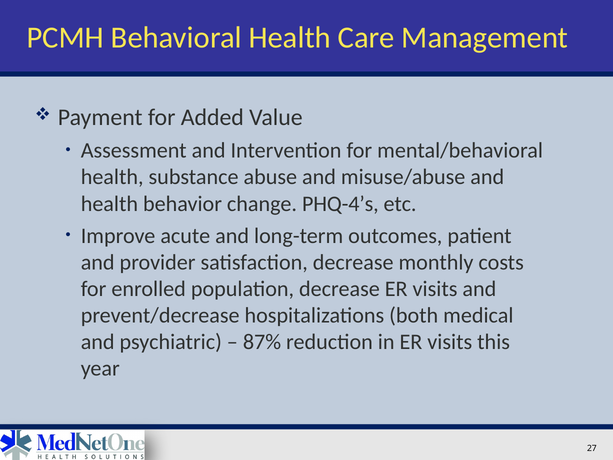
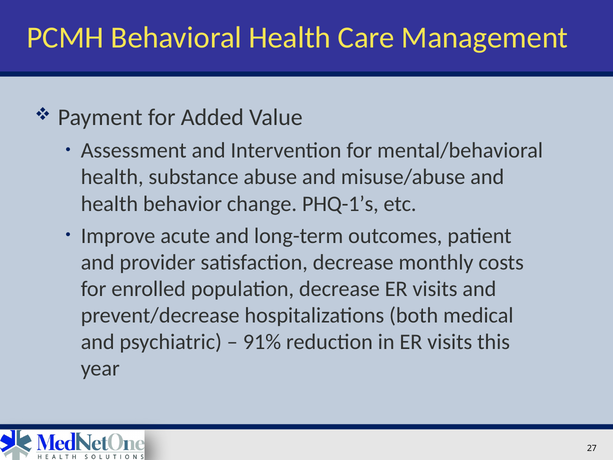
PHQ-4’s: PHQ-4’s -> PHQ-1’s
87%: 87% -> 91%
